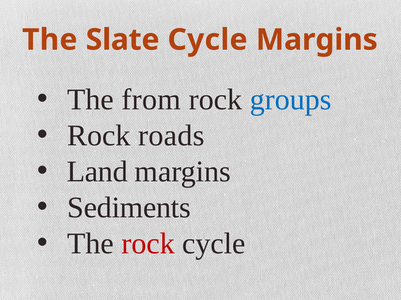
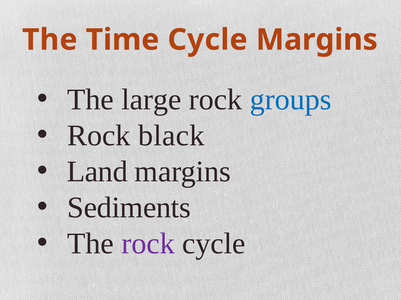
Slate: Slate -> Time
from: from -> large
roads: roads -> black
rock at (148, 244) colour: red -> purple
